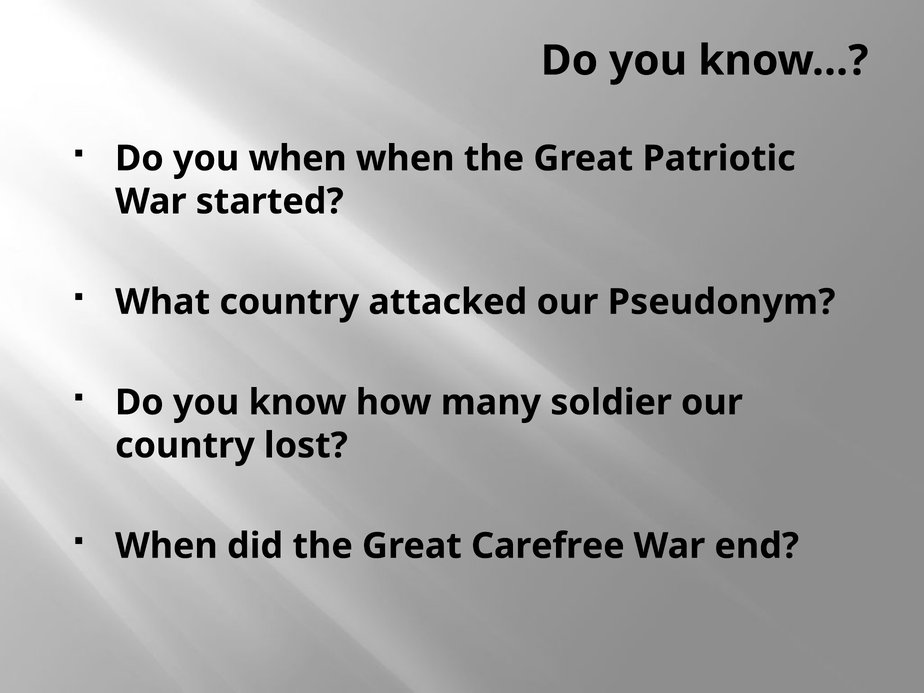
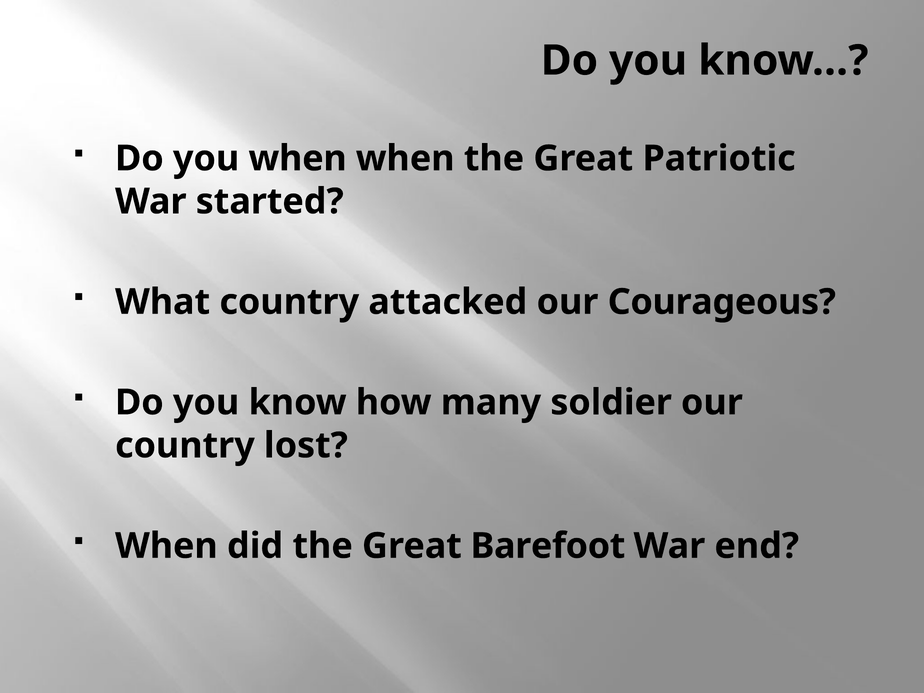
Pseudonym: Pseudonym -> Courageous
Carefree: Carefree -> Barefoot
